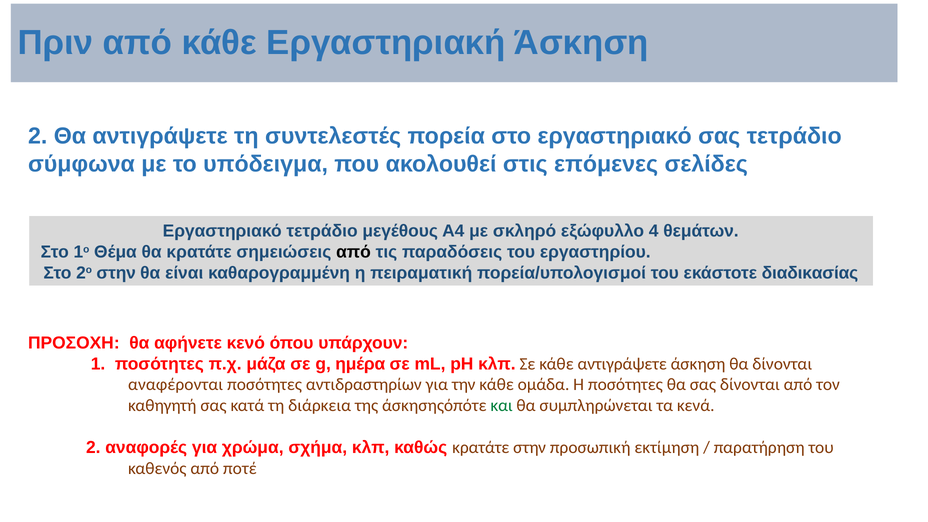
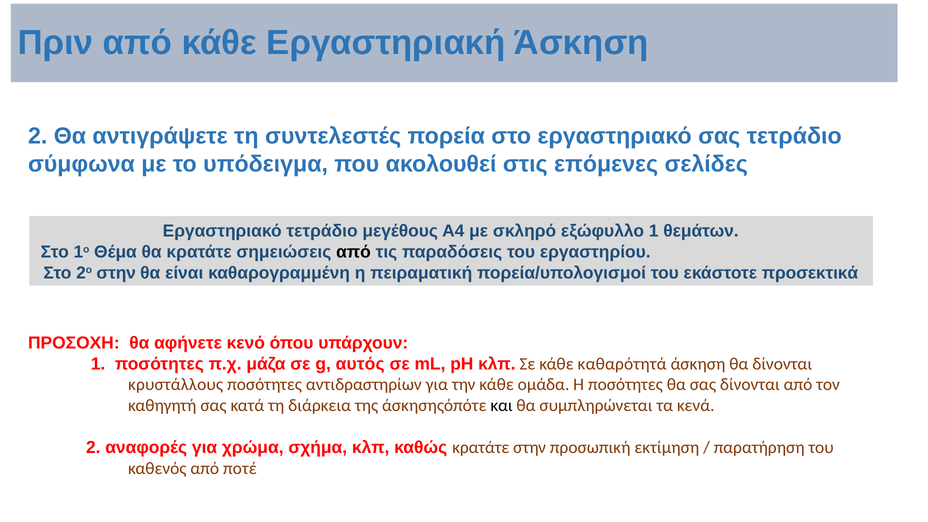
εξώφυλλο 4: 4 -> 1
διαδικασίας: διαδικασίας -> προσεκτικά
ημέρα: ημέρα -> αυτός
κάθε αντιγράψετε: αντιγράψετε -> καθαρότητά
αναφέρονται: αναφέρονται -> κρυστάλλους
και colour: green -> black
